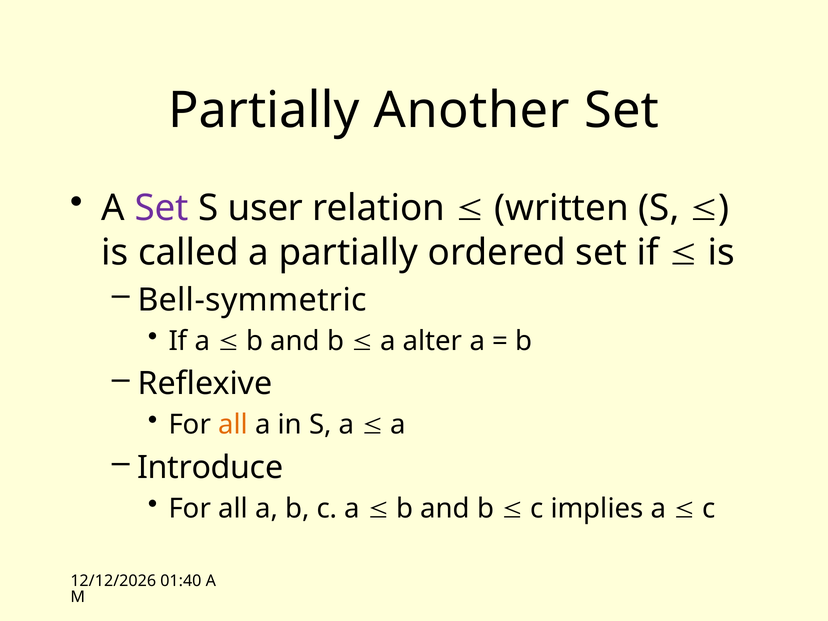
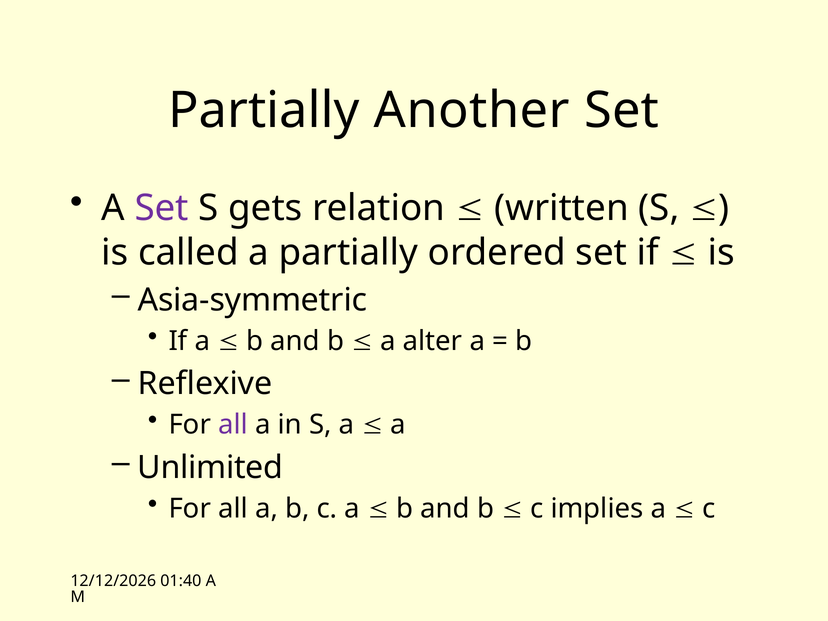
user: user -> gets
Bell-symmetric: Bell-symmetric -> Asia-symmetric
all at (233, 425) colour: orange -> purple
Introduce: Introduce -> Unlimited
